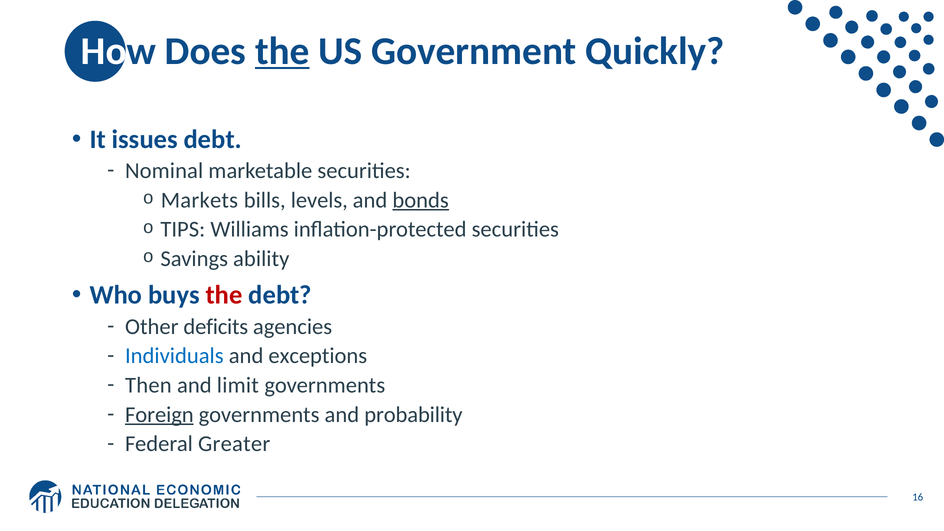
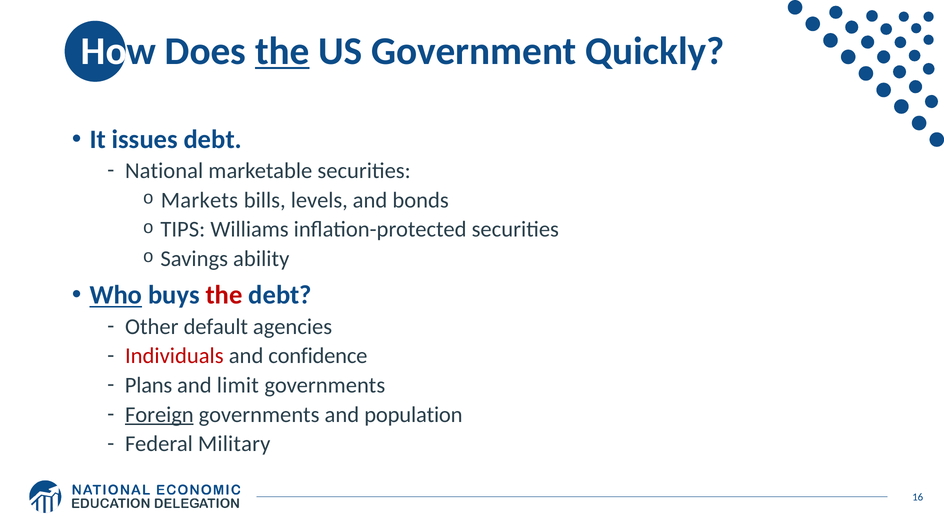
Nominal: Nominal -> National
bonds underline: present -> none
Who underline: none -> present
deficits: deficits -> default
Individuals colour: blue -> red
exceptions: exceptions -> confidence
Then: Then -> Plans
probability: probability -> population
Greater: Greater -> Military
